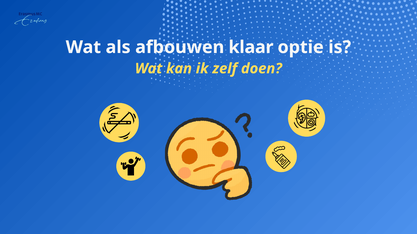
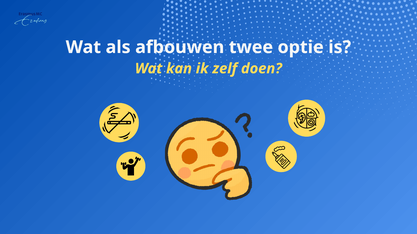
klaar: klaar -> twee
